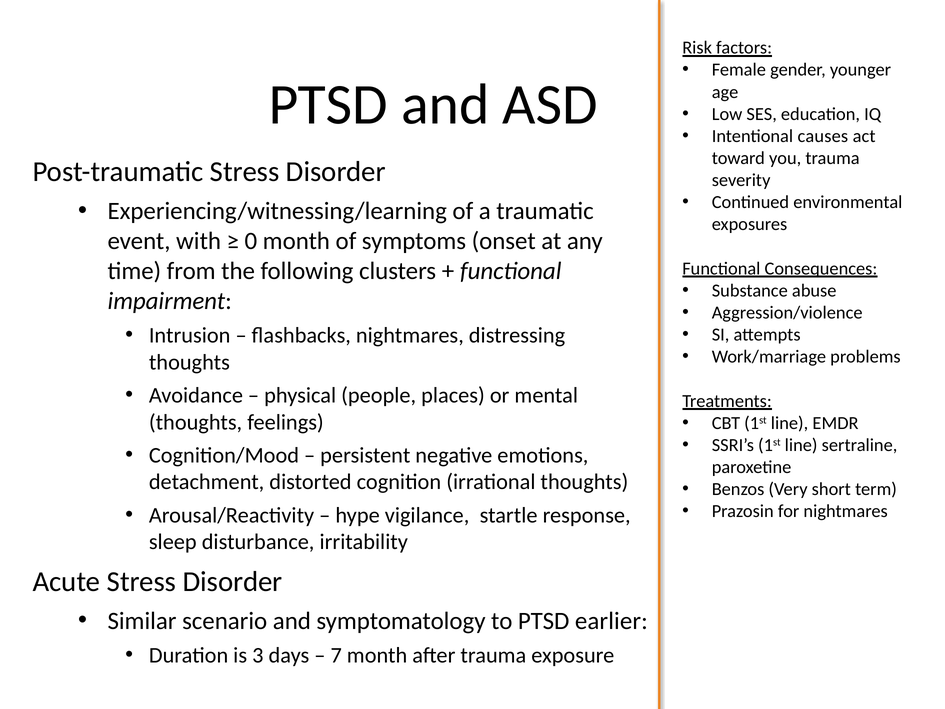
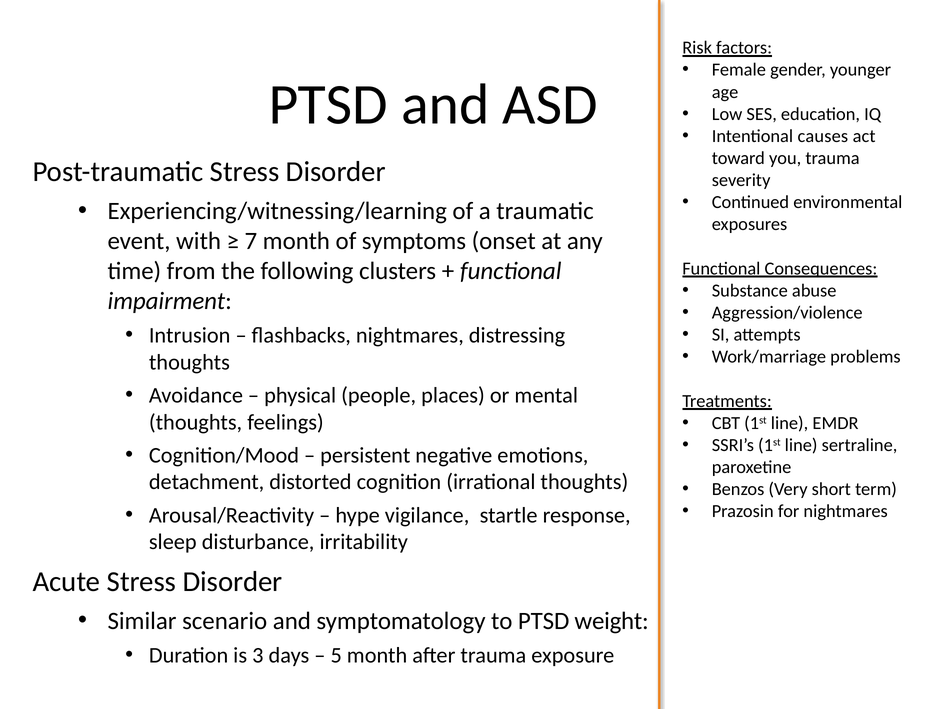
0: 0 -> 7
earlier: earlier -> weight
7: 7 -> 5
